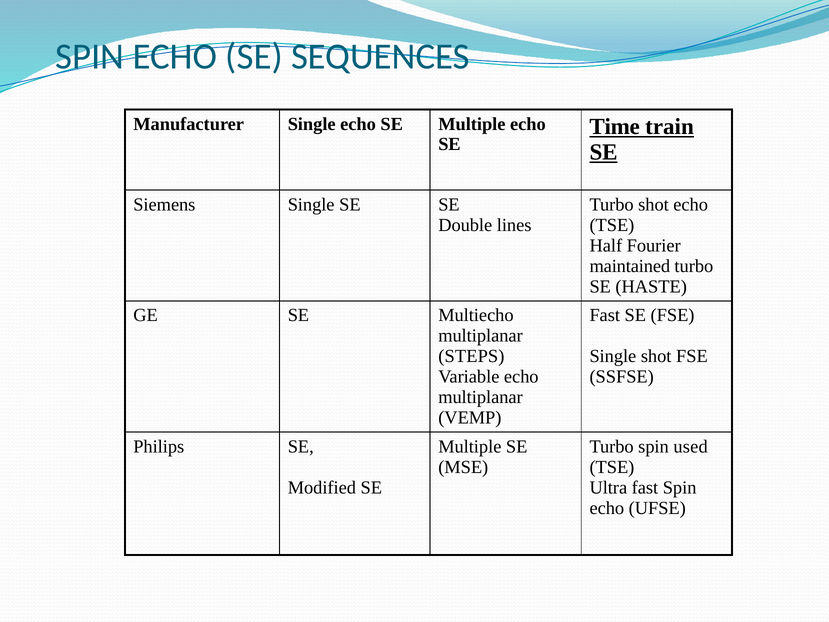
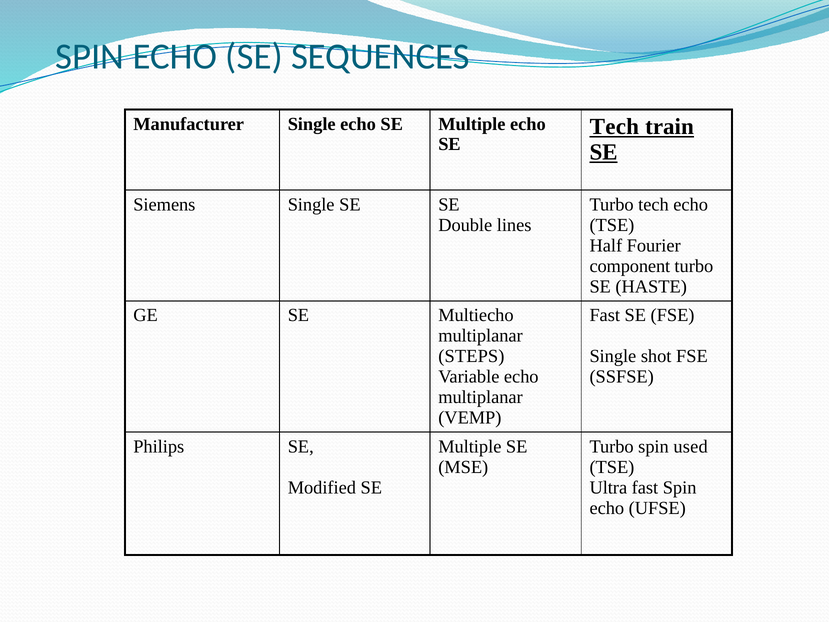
Time at (615, 127): Time -> Tech
Turbo shot: shot -> tech
maintained: maintained -> component
